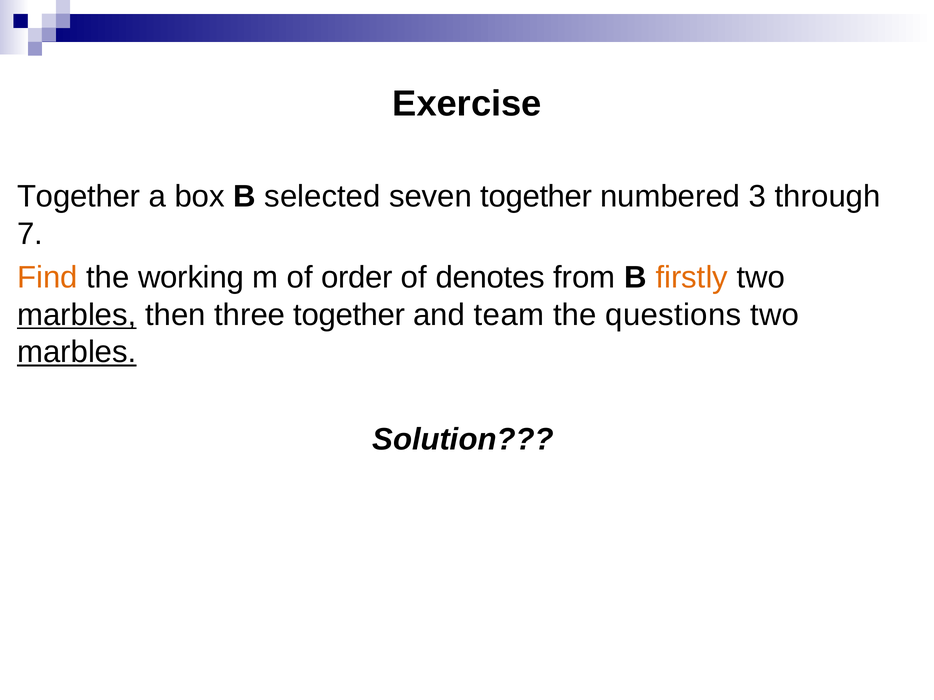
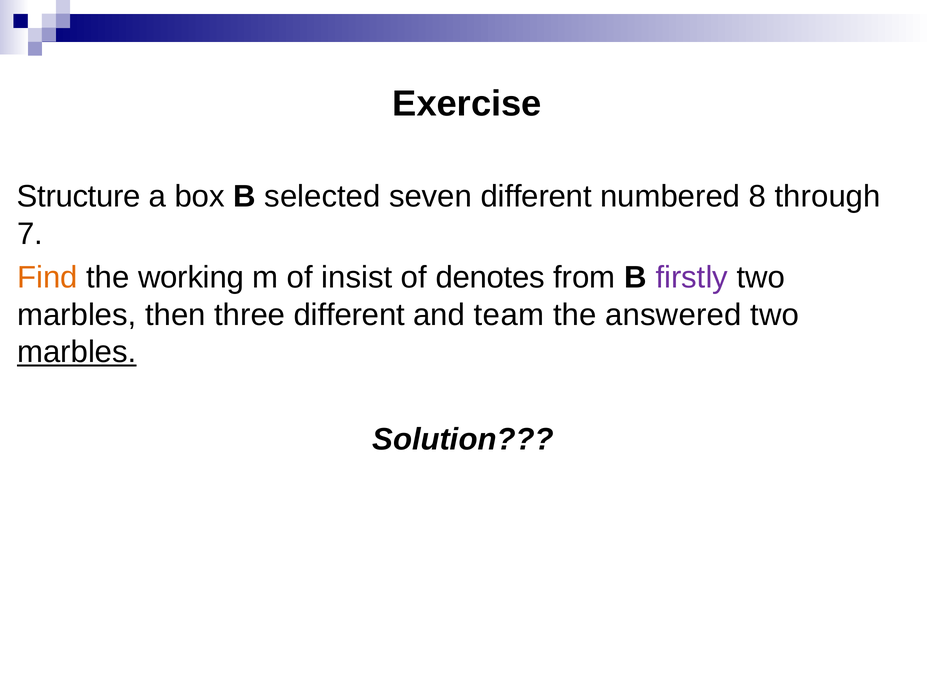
Together at (79, 197): Together -> Structure
seven together: together -> different
3: 3 -> 8
order: order -> insist
firstly colour: orange -> purple
marbles at (77, 315) underline: present -> none
three together: together -> different
questions: questions -> answered
